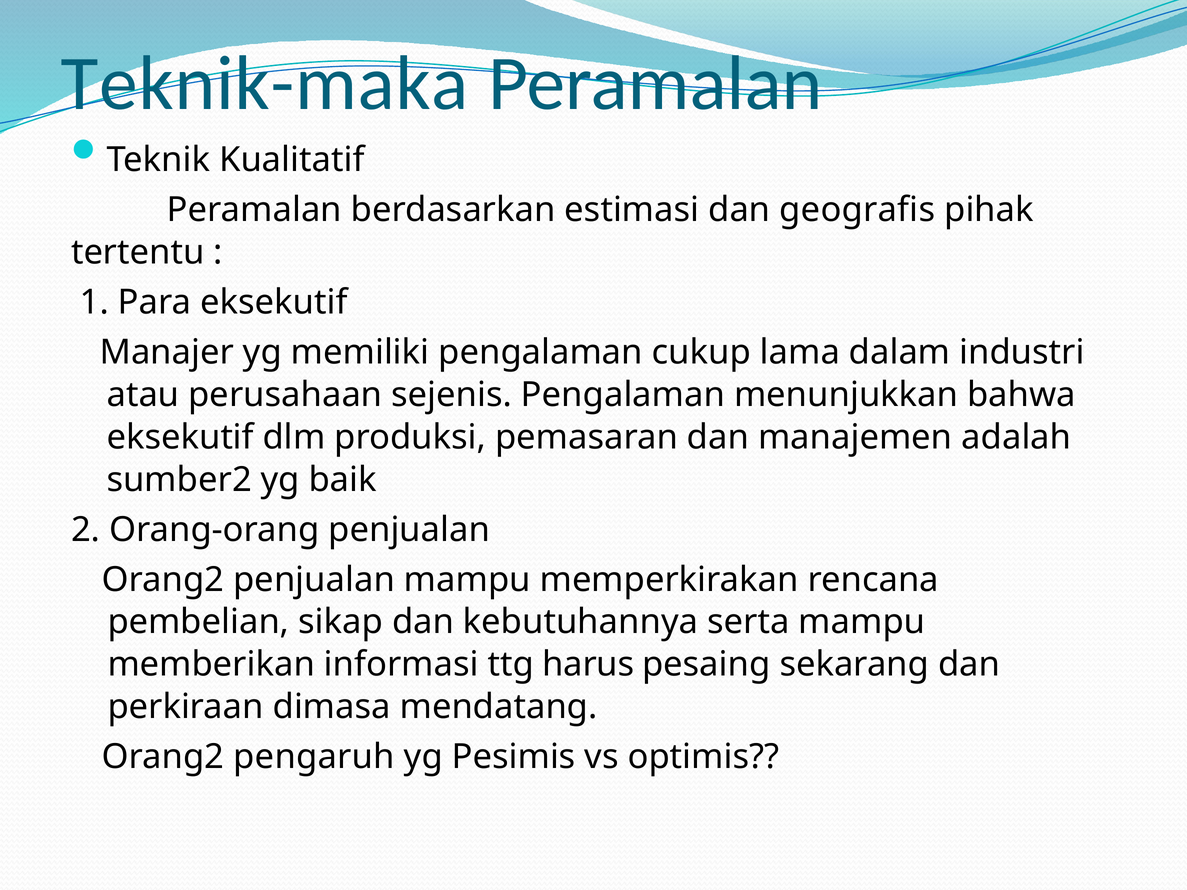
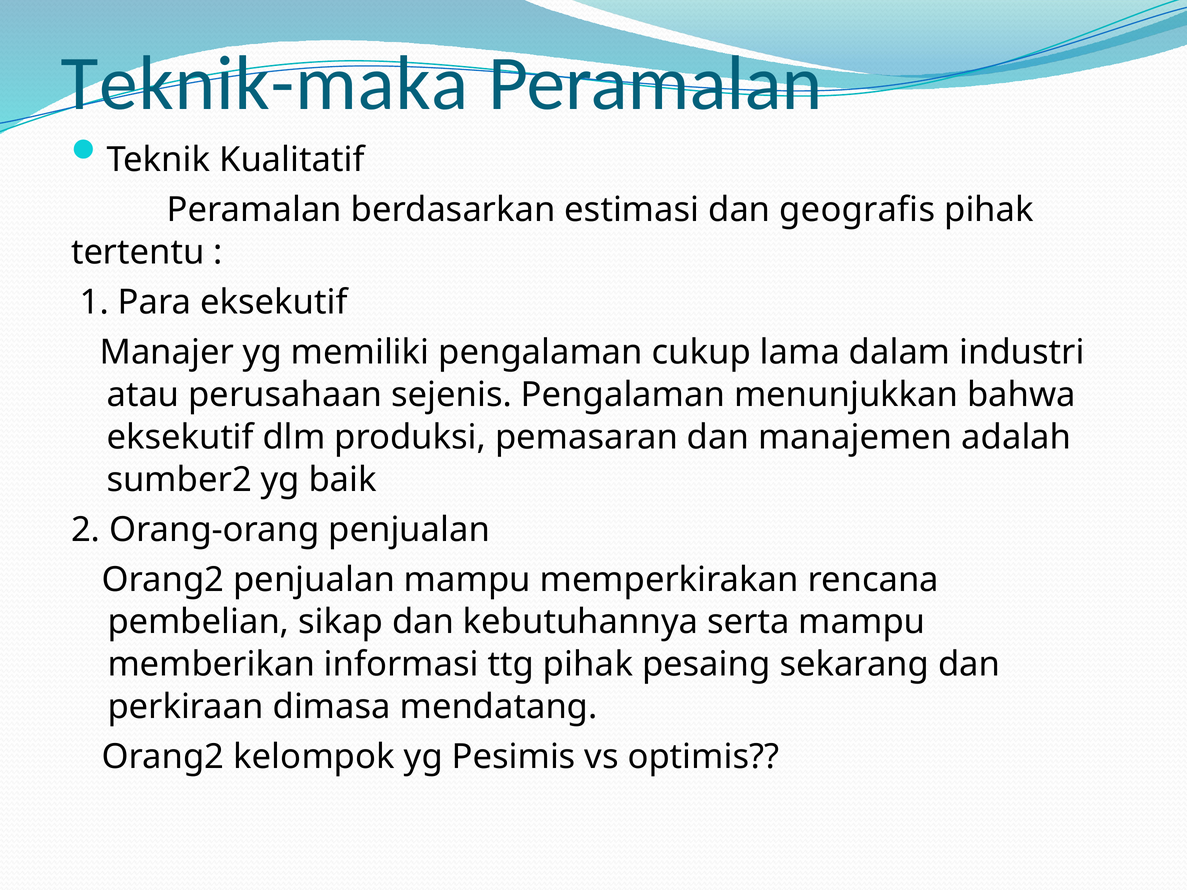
ttg harus: harus -> pihak
pengaruh: pengaruh -> kelompok
